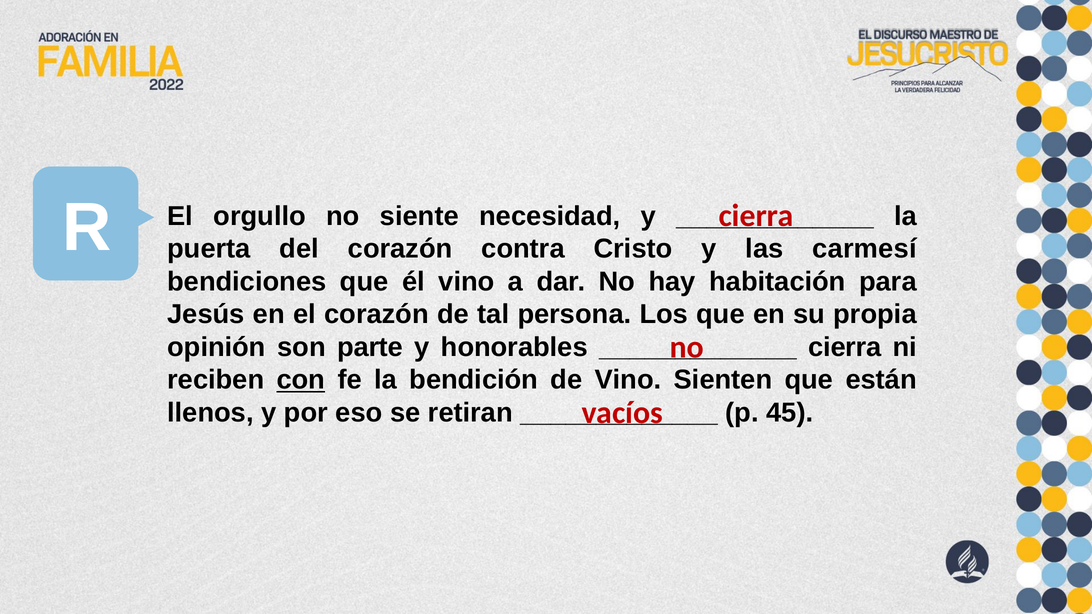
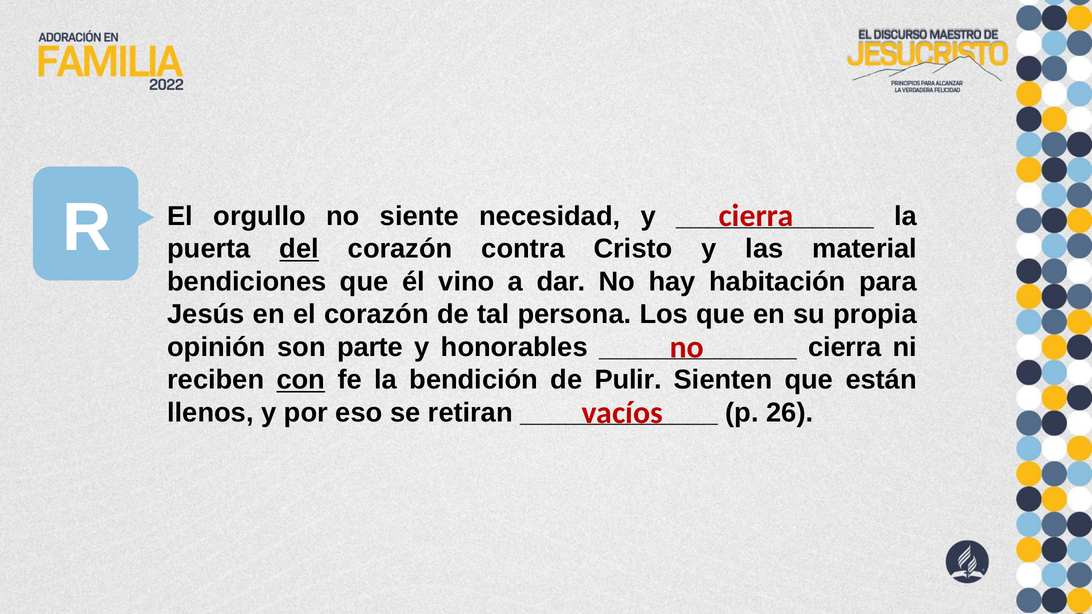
del underline: none -> present
carmesí: carmesí -> material
de Vino: Vino -> Pulir
45: 45 -> 26
